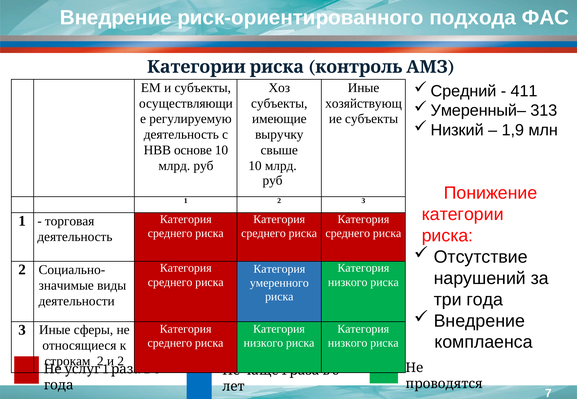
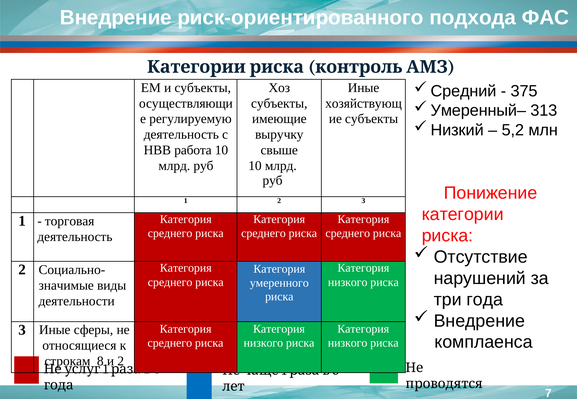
411: 411 -> 375
1,9: 1,9 -> 5,2
основе: основе -> работа
строкам 2: 2 -> 8
